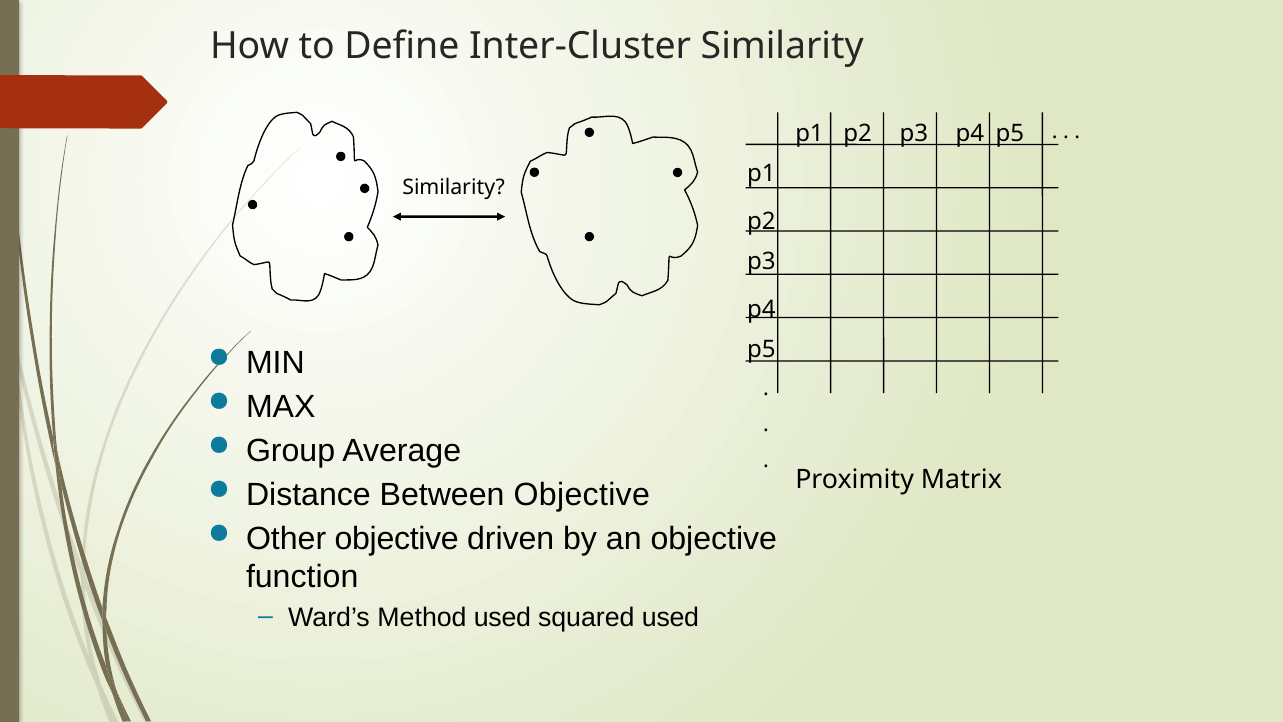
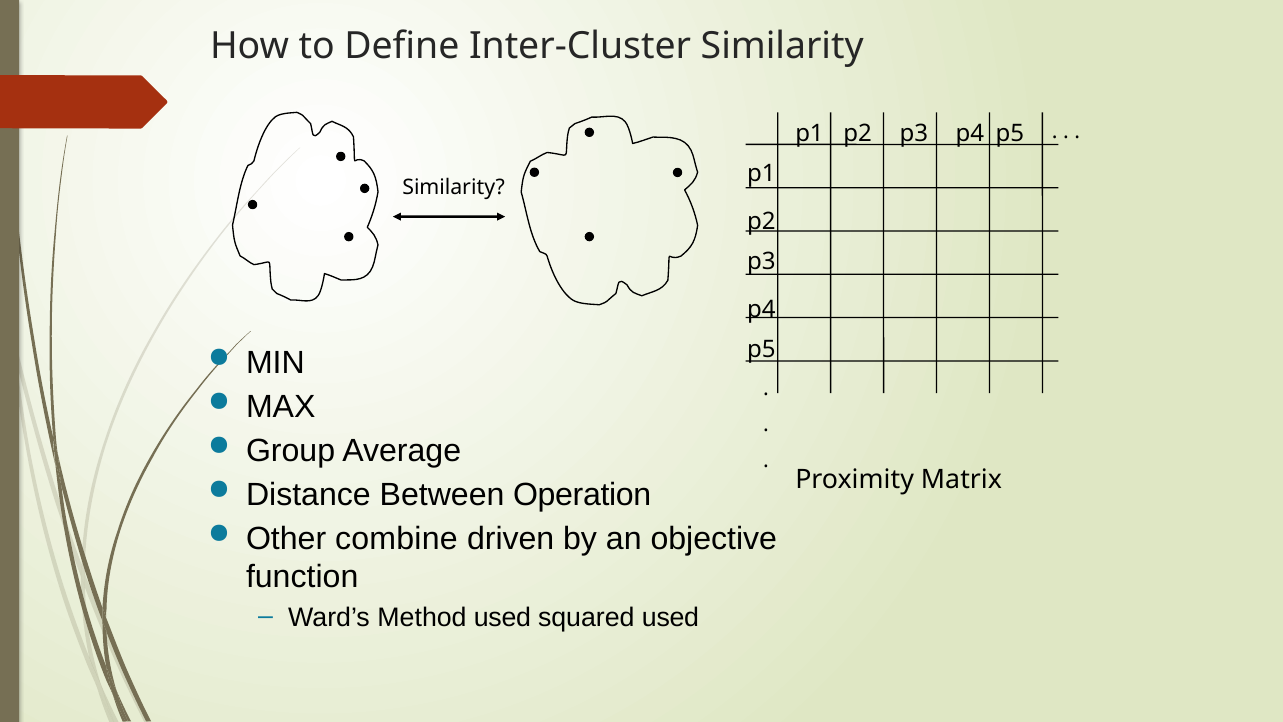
Between Objective: Objective -> Operation
Other objective: objective -> combine
